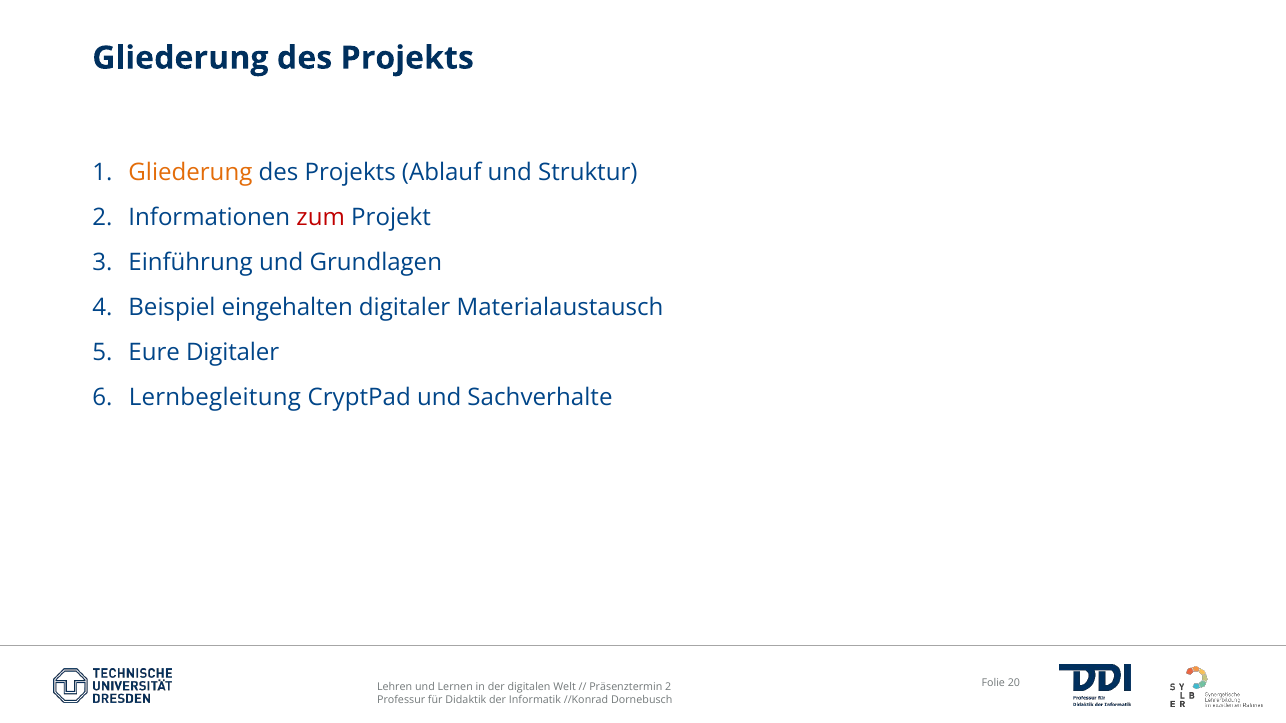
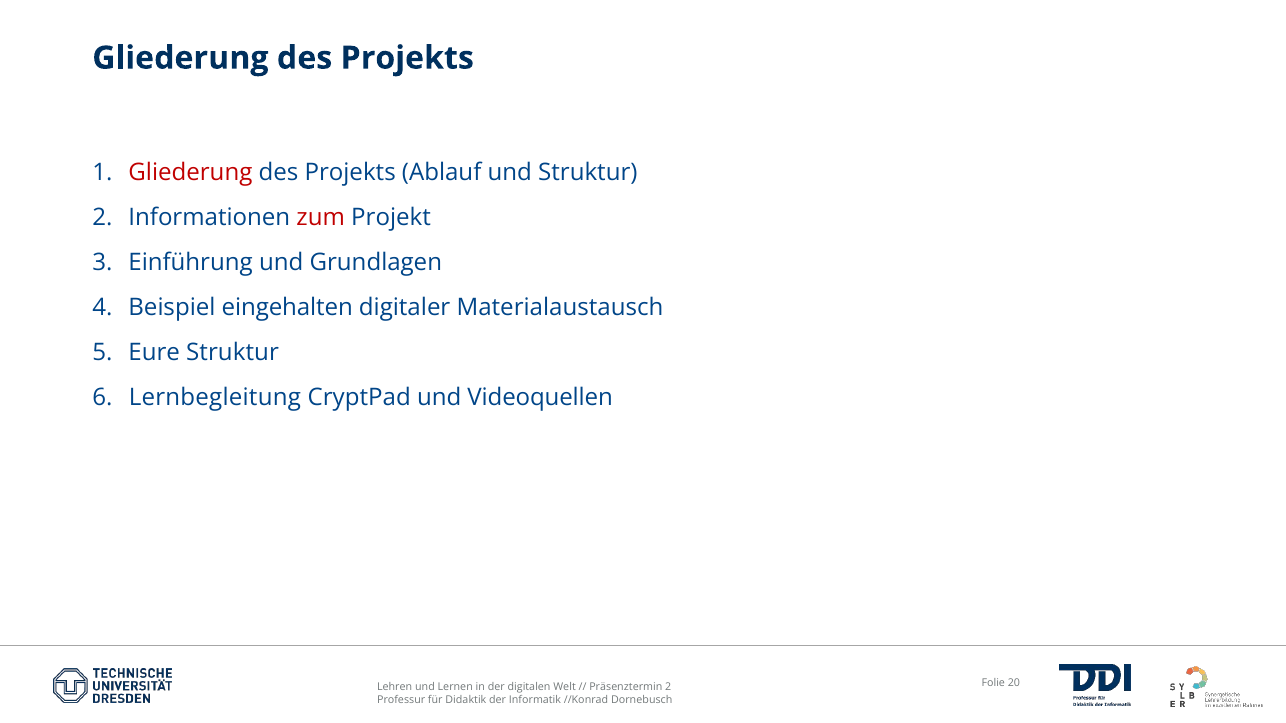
Gliederung at (190, 173) colour: orange -> red
Eure Digitaler: Digitaler -> Struktur
Sachverhalte: Sachverhalte -> Videoquellen
